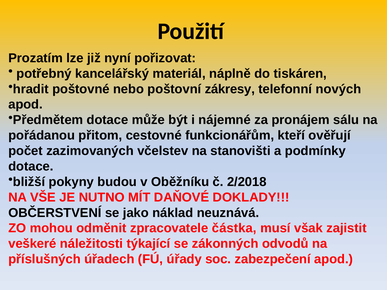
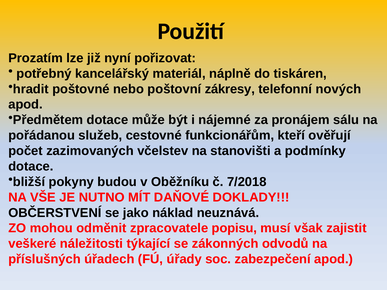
přitom: přitom -> služeb
2/2018: 2/2018 -> 7/2018
částka: částka -> popisu
